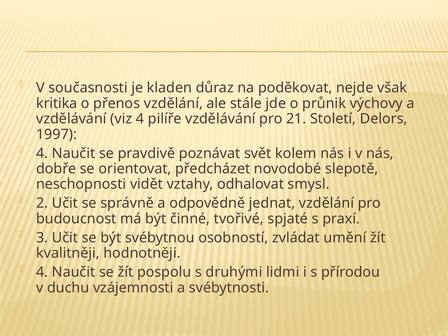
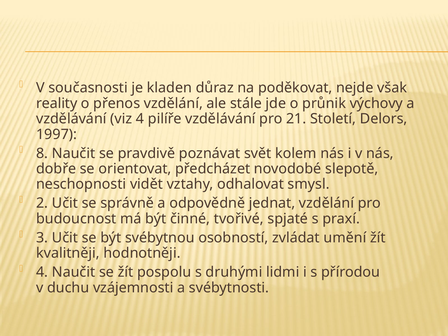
kritika: kritika -> reality
4 at (42, 153): 4 -> 8
